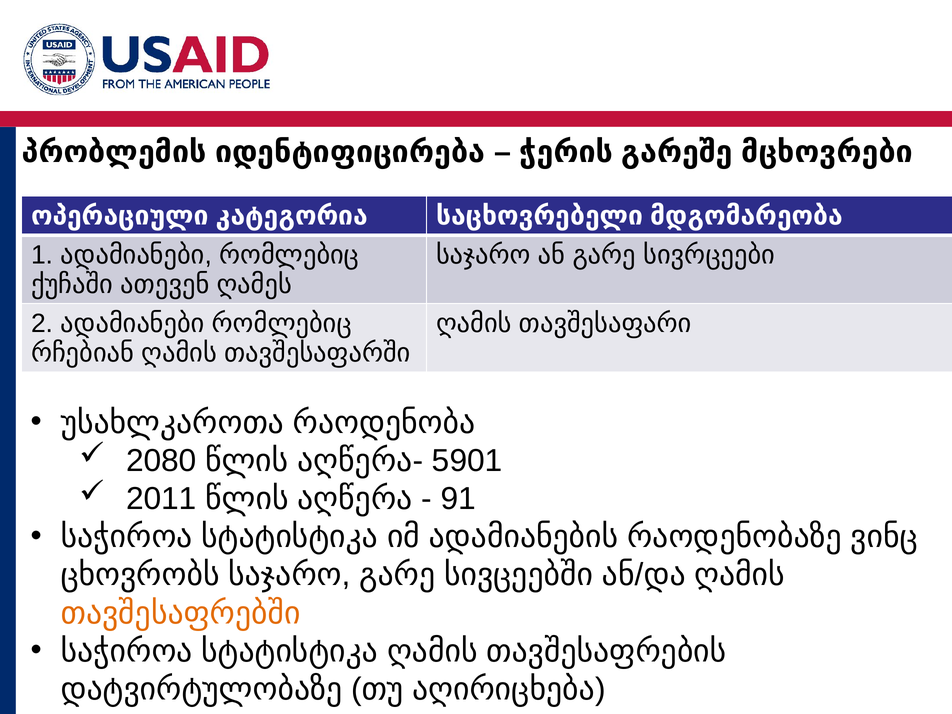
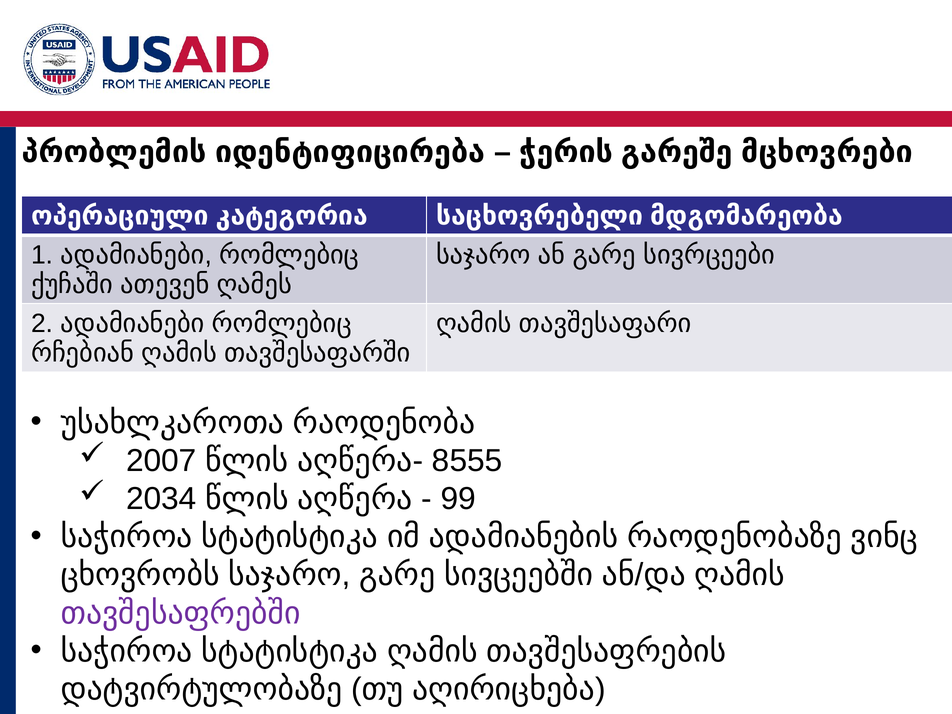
2080: 2080 -> 2007
5901: 5901 -> 8555
2011: 2011 -> 2034
91: 91 -> 99
თავშესაფრებში colour: orange -> purple
